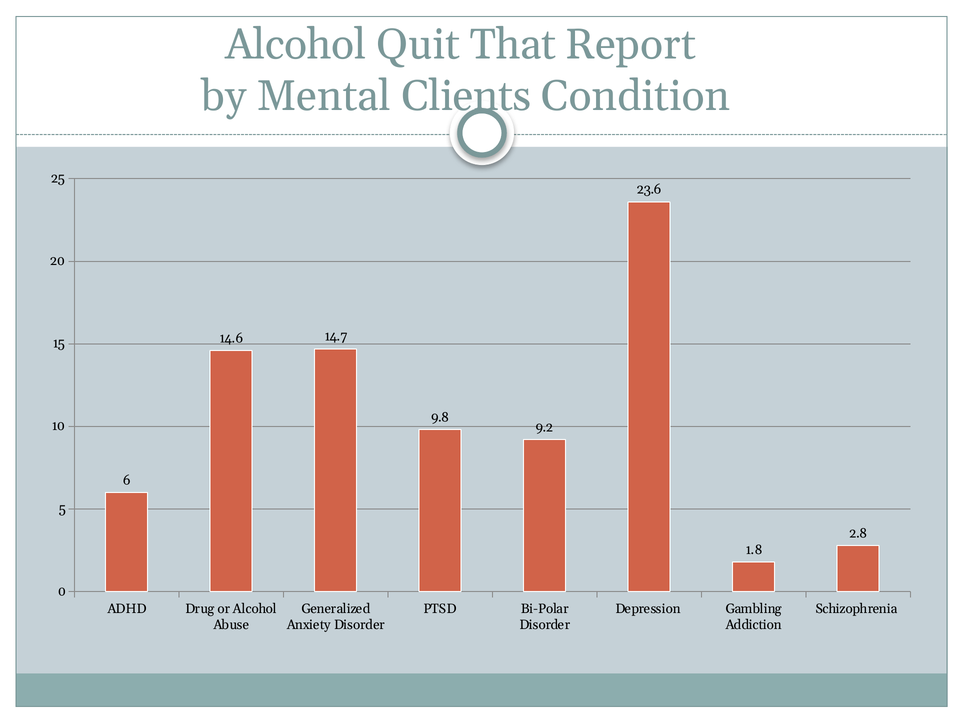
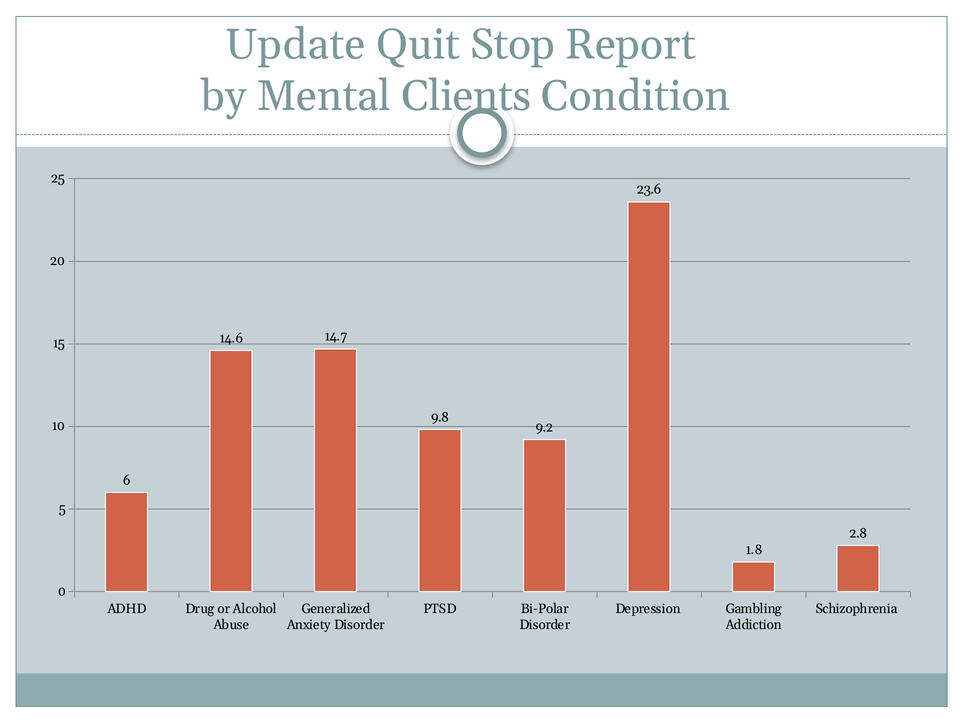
Alcohol at (296, 45): Alcohol -> Update
That: That -> Stop
